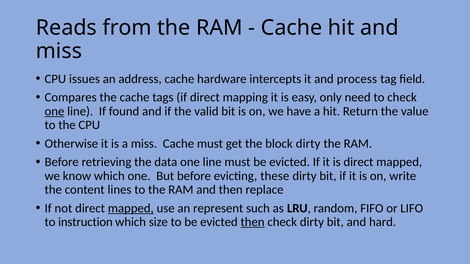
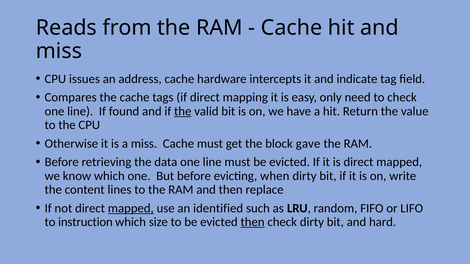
process: process -> indicate
one at (55, 111) underline: present -> none
the at (183, 111) underline: none -> present
block dirty: dirty -> gave
these: these -> when
represent: represent -> identified
